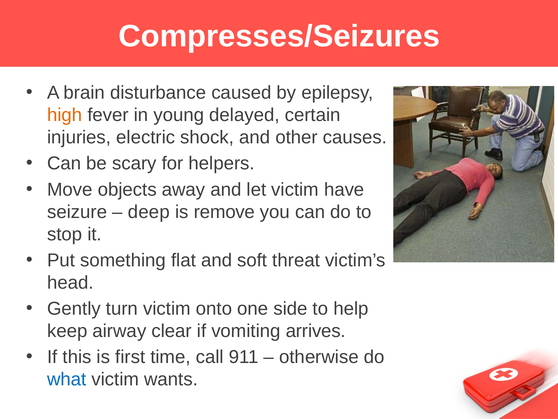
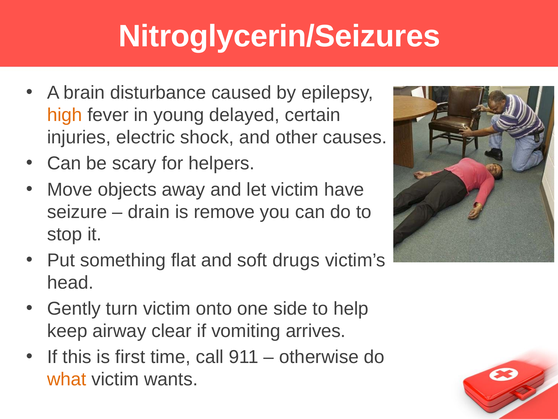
Compresses/Seizures: Compresses/Seizures -> Nitroglycerin/Seizures
deep: deep -> drain
threat: threat -> drugs
what colour: blue -> orange
